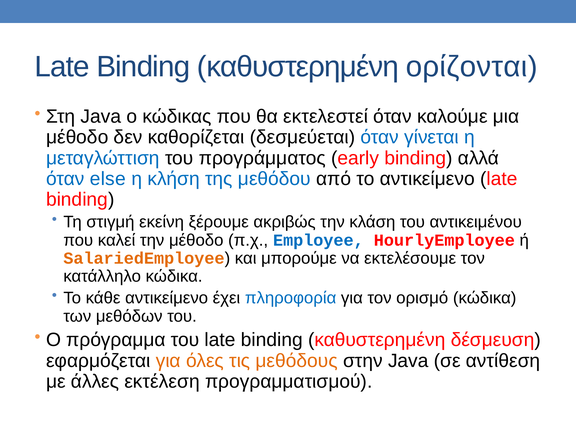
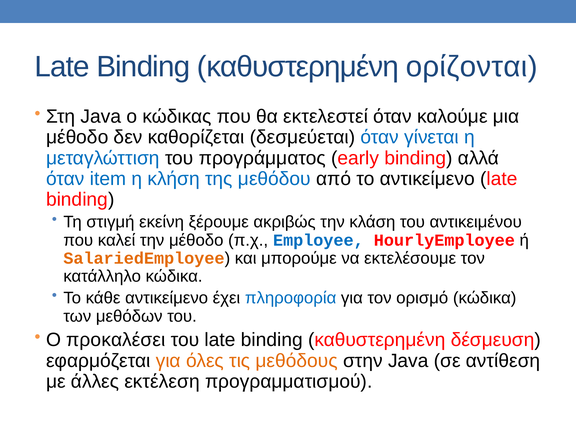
else: else -> item
πρόγραμμα: πρόγραμμα -> προκαλέσει
